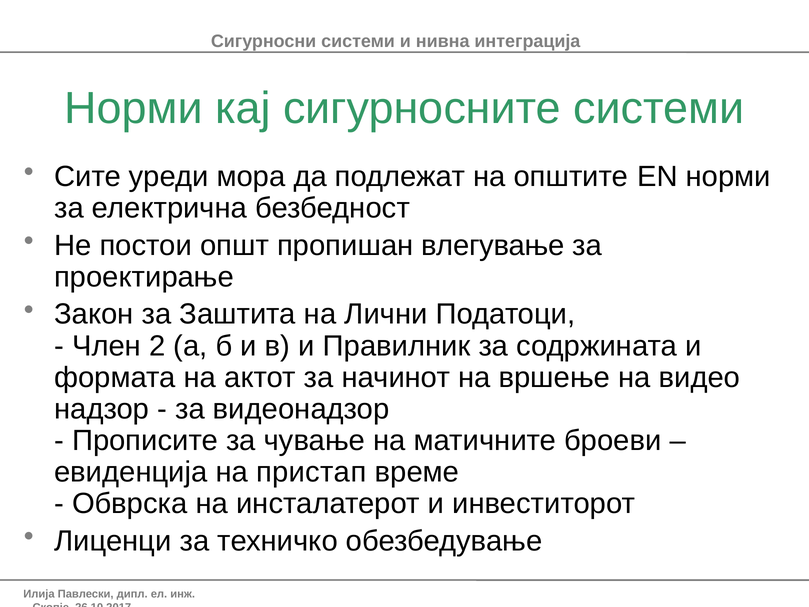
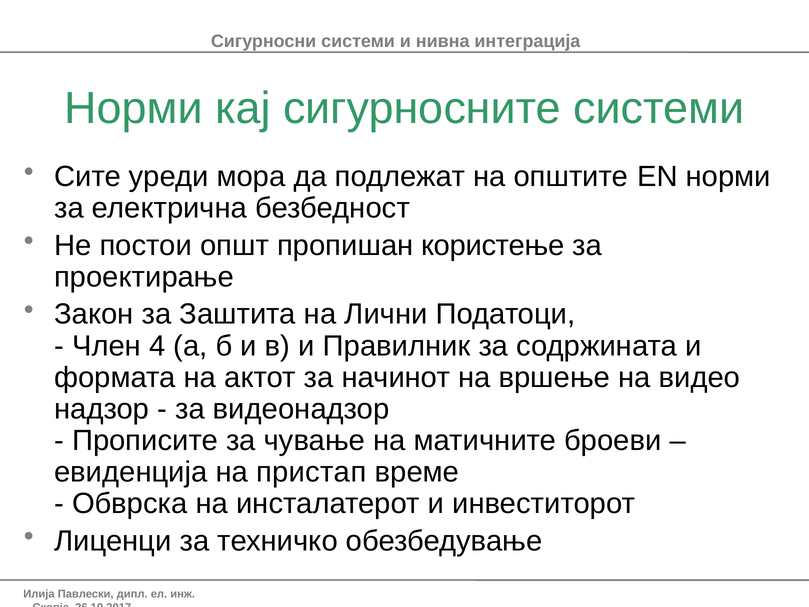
влегување: влегување -> користење
2: 2 -> 4
